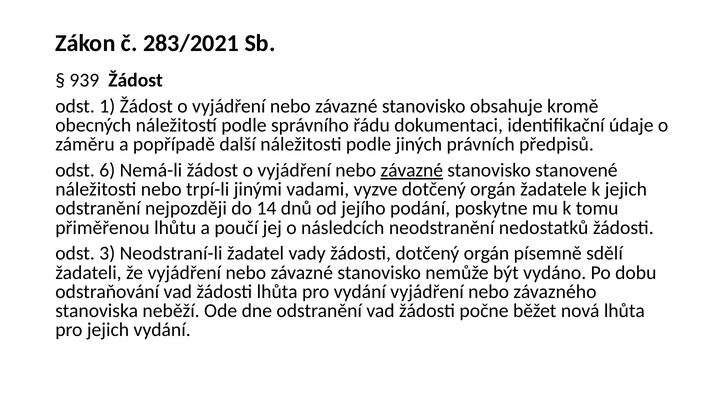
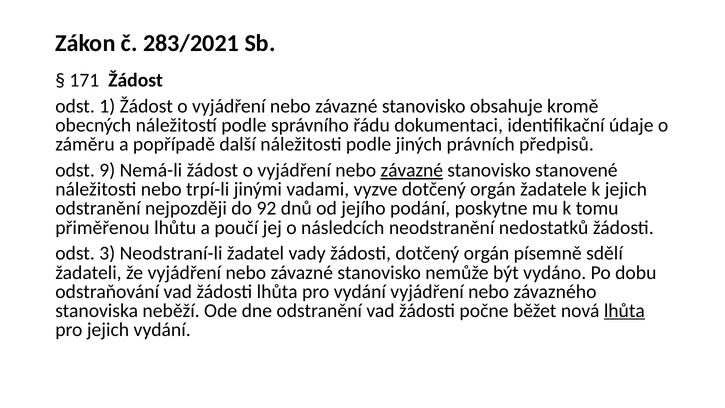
939: 939 -> 171
6: 6 -> 9
14: 14 -> 92
lhůta at (624, 311) underline: none -> present
